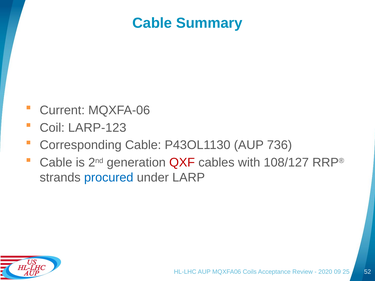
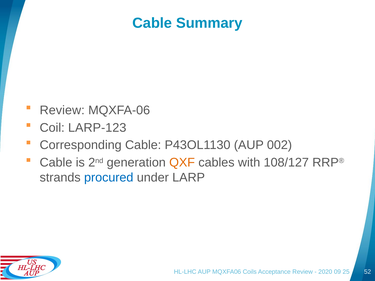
Current at (62, 110): Current -> Review
736: 736 -> 002
QXF colour: red -> orange
